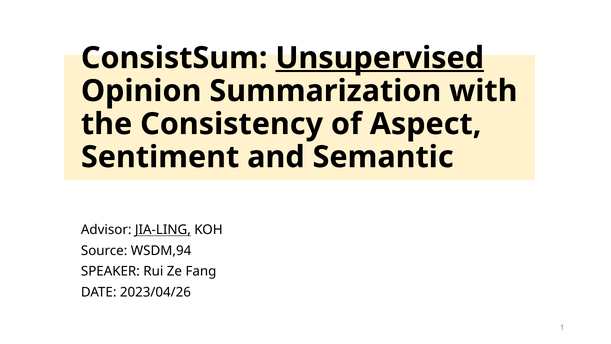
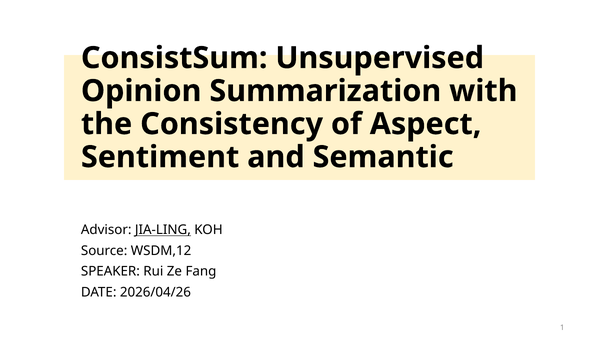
Unsupervised underline: present -> none
WSDM,94: WSDM,94 -> WSDM,12
2023/04/26: 2023/04/26 -> 2026/04/26
